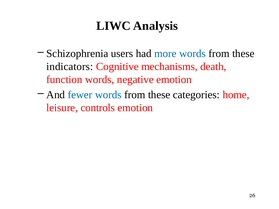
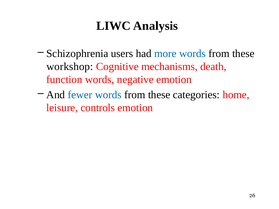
indicators: indicators -> workshop
